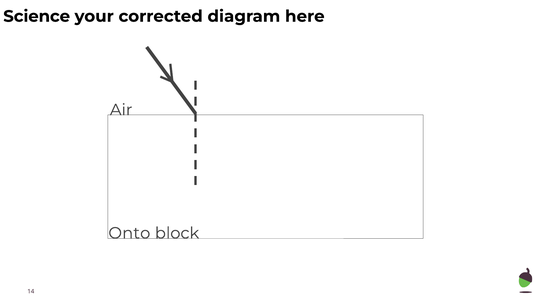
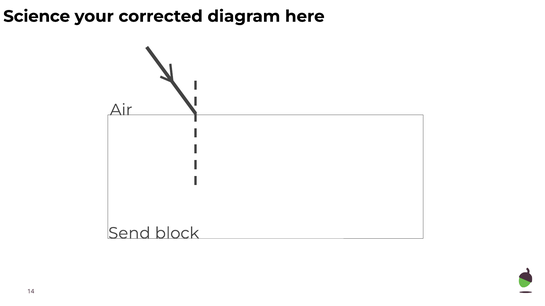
Onto: Onto -> Send
